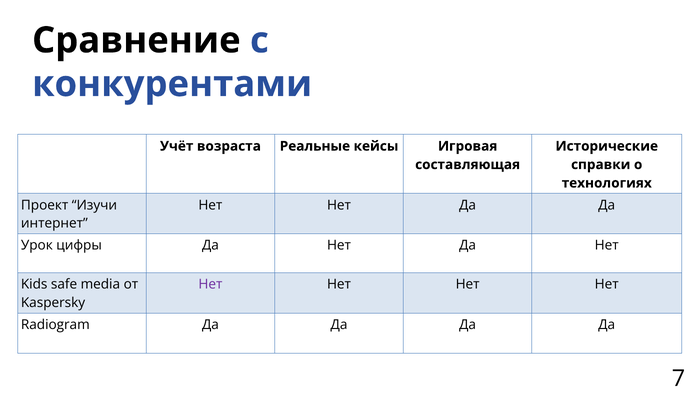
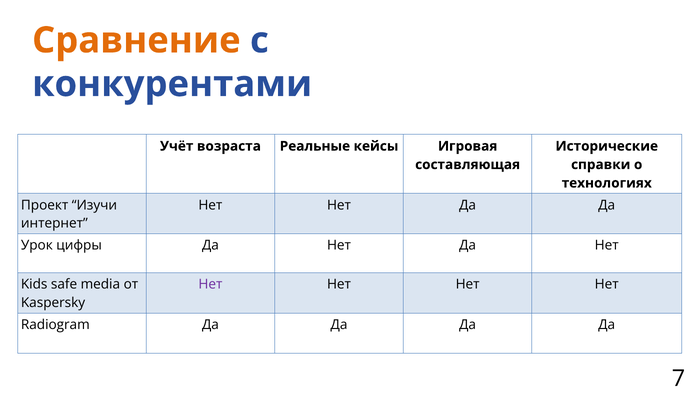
Сравнение colour: black -> orange
